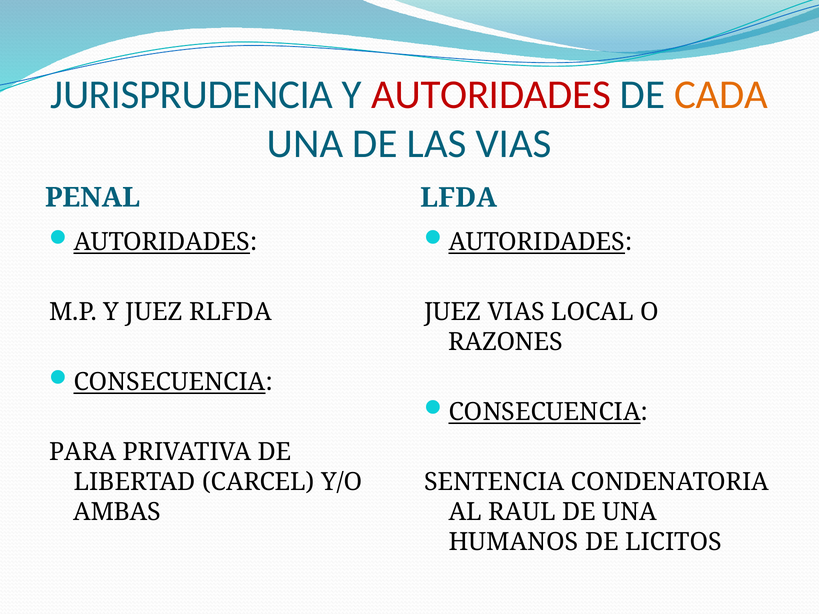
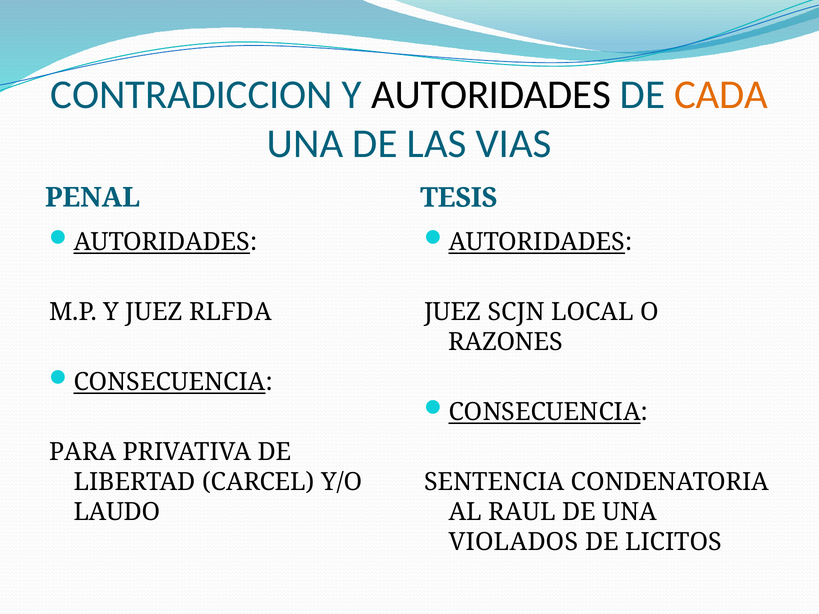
JURISPRUDENCIA: JURISPRUDENCIA -> CONTRADICCION
AUTORIDADES at (491, 95) colour: red -> black
LFDA: LFDA -> TESIS
JUEZ VIAS: VIAS -> SCJN
AMBAS: AMBAS -> LAUDO
HUMANOS: HUMANOS -> VIOLADOS
